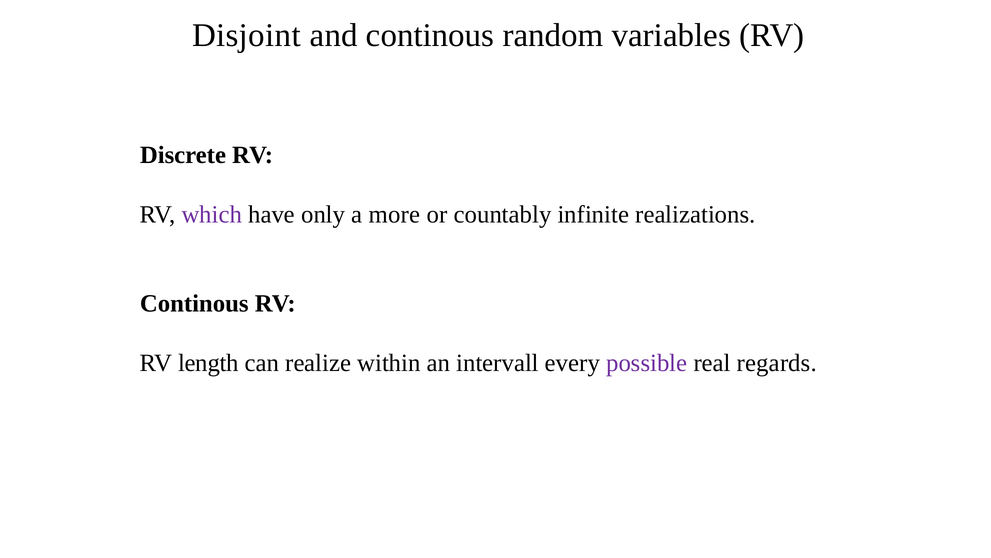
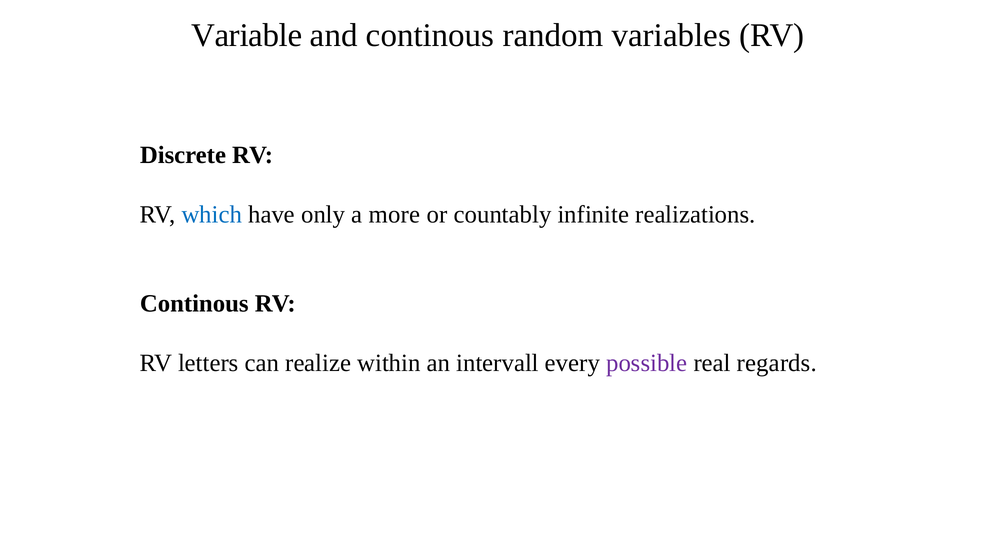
Disjoint: Disjoint -> Variable
which colour: purple -> blue
length: length -> letters
